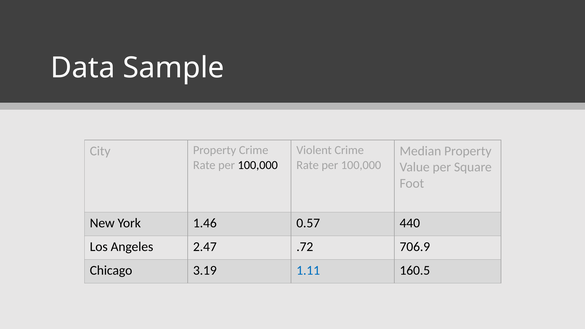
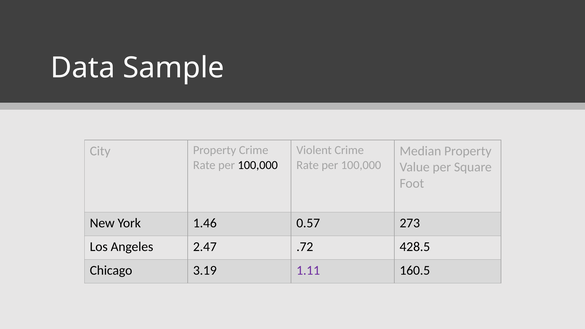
440: 440 -> 273
706.9: 706.9 -> 428.5
1.11 colour: blue -> purple
